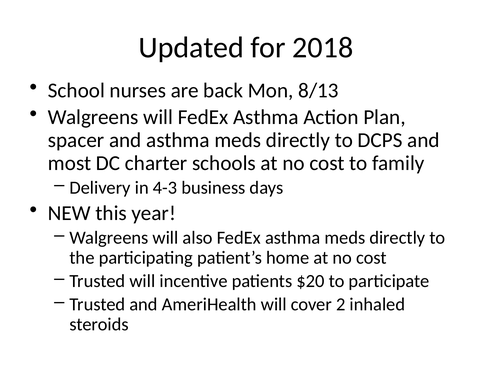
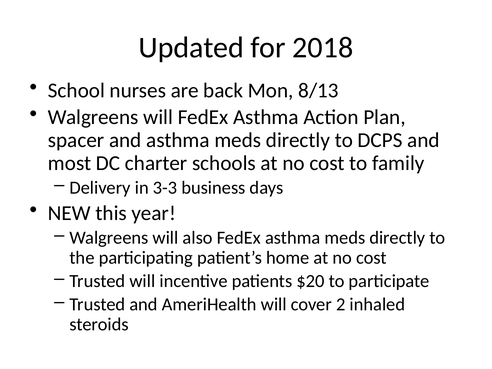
4-3: 4-3 -> 3-3
